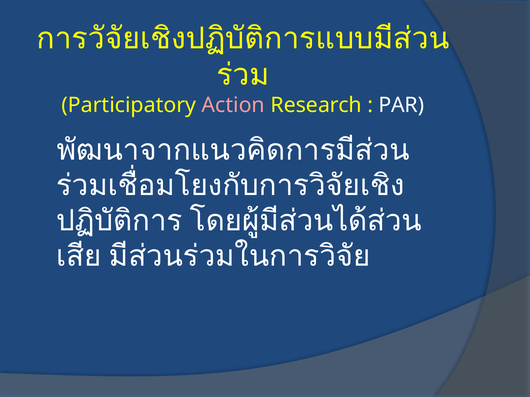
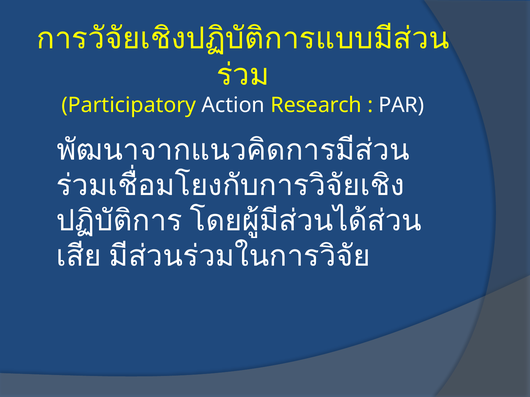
Action colour: pink -> white
